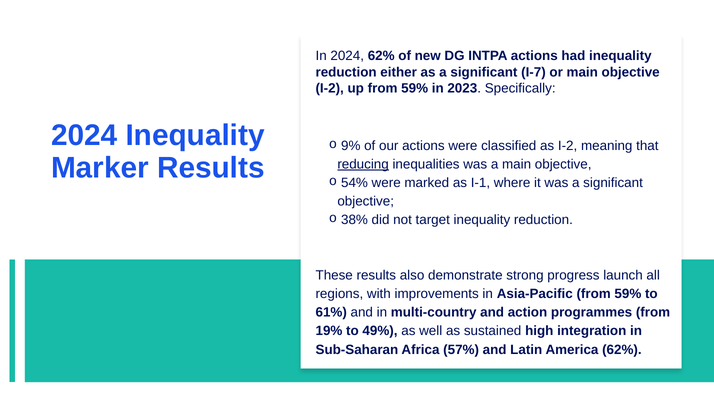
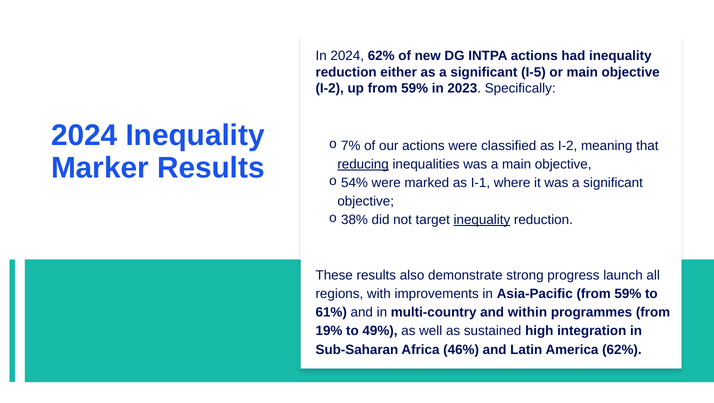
I-7: I-7 -> I-5
9%: 9% -> 7%
inequality at (482, 220) underline: none -> present
action: action -> within
57%: 57% -> 46%
